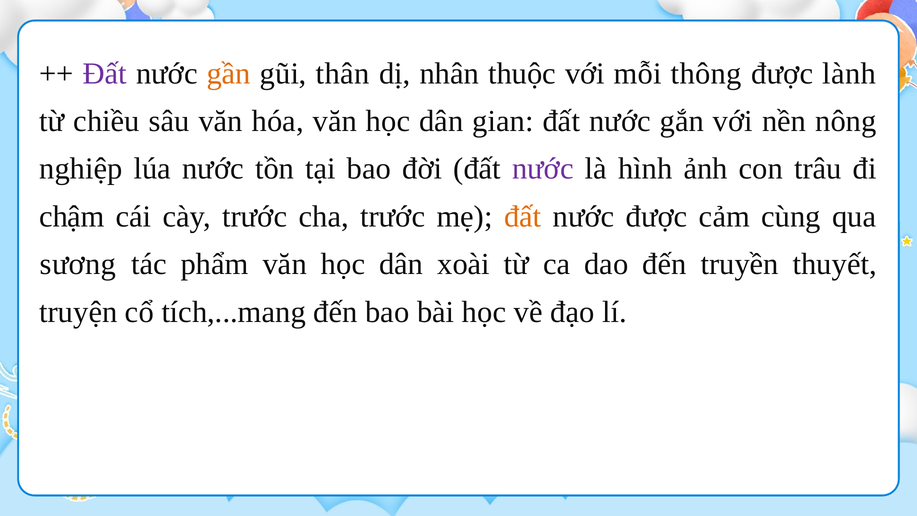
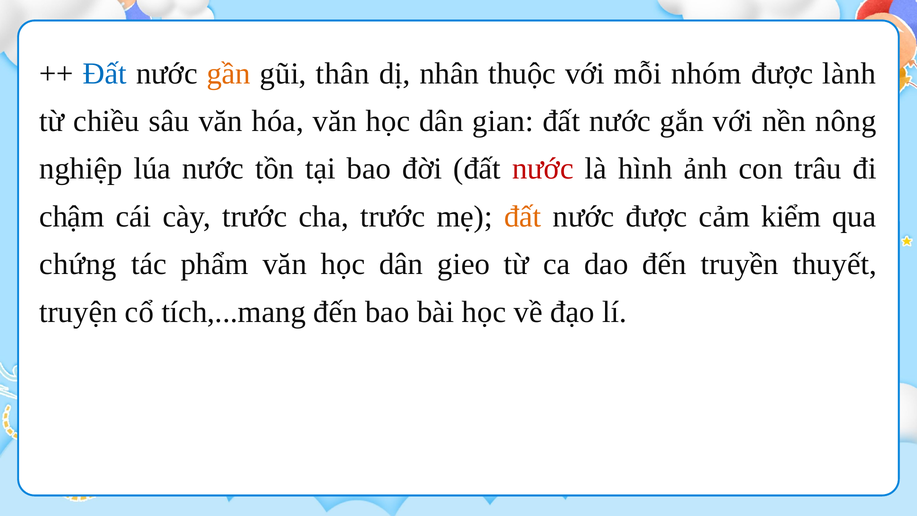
Đất at (105, 73) colour: purple -> blue
thông: thông -> nhóm
nước at (543, 169) colour: purple -> red
cùng: cùng -> kiểm
sương: sương -> chứng
xoài: xoài -> gieo
